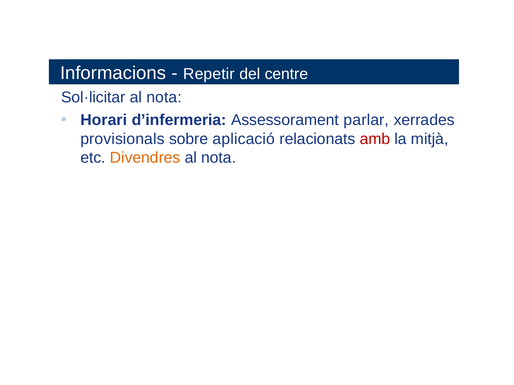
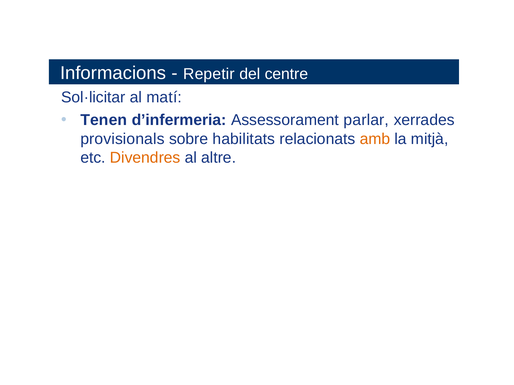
Sol·licitar al nota: nota -> matí
Horari: Horari -> Tenen
aplicació: aplicació -> habilitats
amb colour: red -> orange
nota at (219, 158): nota -> altre
